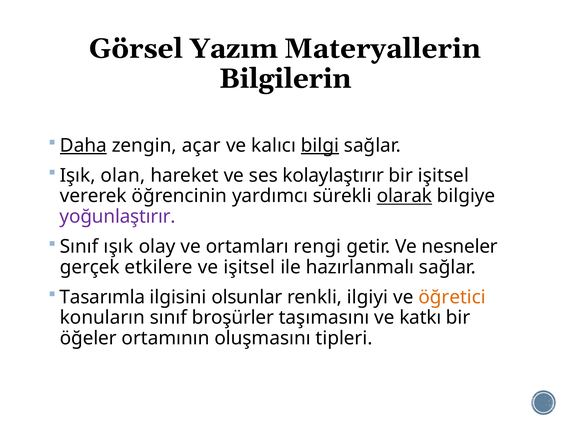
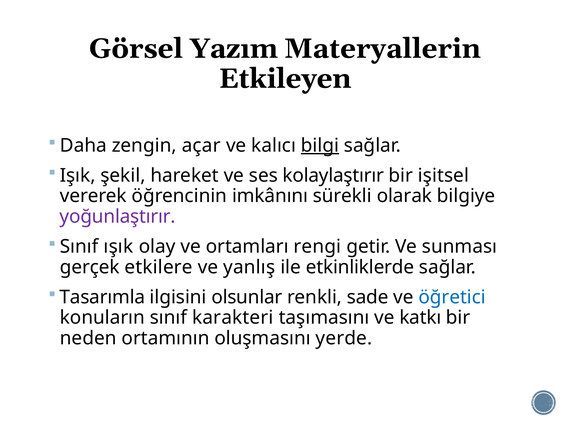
Bilgilerin: Bilgilerin -> Etkileyen
Daha underline: present -> none
olan: olan -> şekil
yardımcı: yardımcı -> imkânını
olarak underline: present -> none
nesneler: nesneler -> sunması
ve işitsel: işitsel -> yanlış
hazırlanmalı: hazırlanmalı -> etkinliklerde
ilgiyi: ilgiyi -> sade
öğretici colour: orange -> blue
broşürler: broşürler -> karakteri
öğeler: öğeler -> neden
tipleri: tipleri -> yerde
